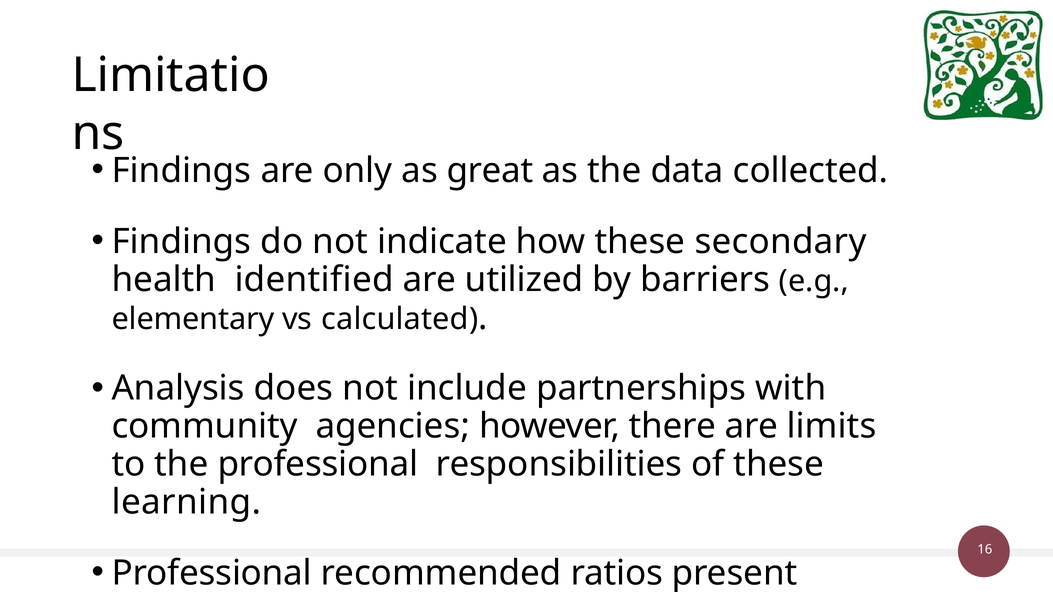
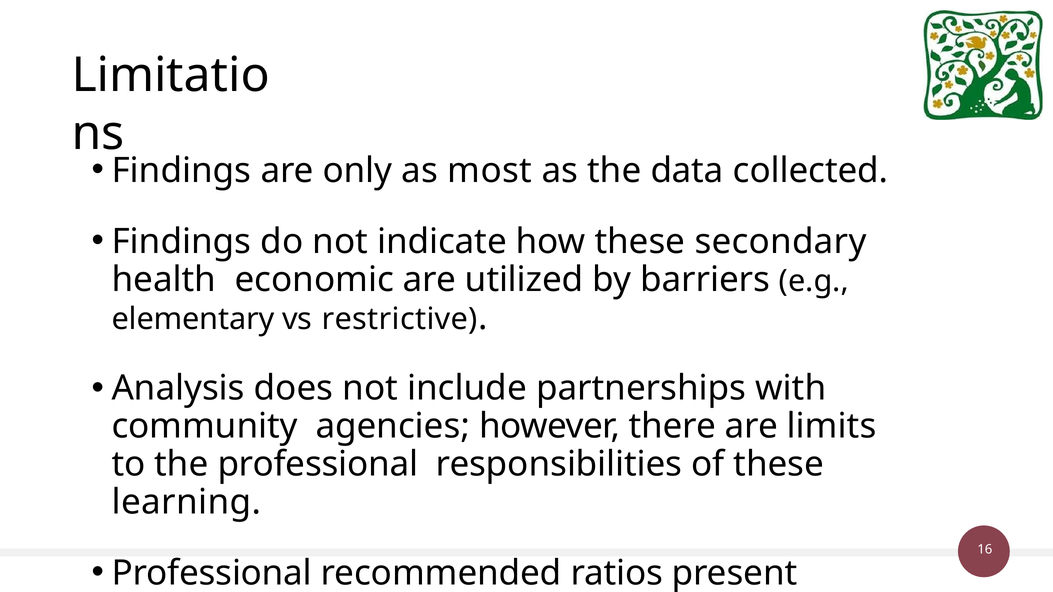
great: great -> most
identified: identified -> economic
calculated: calculated -> restrictive
